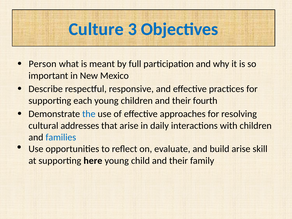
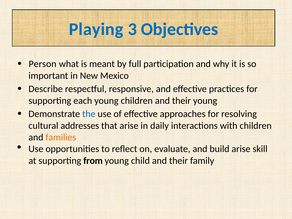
Culture: Culture -> Playing
their fourth: fourth -> young
families colour: blue -> orange
here: here -> from
